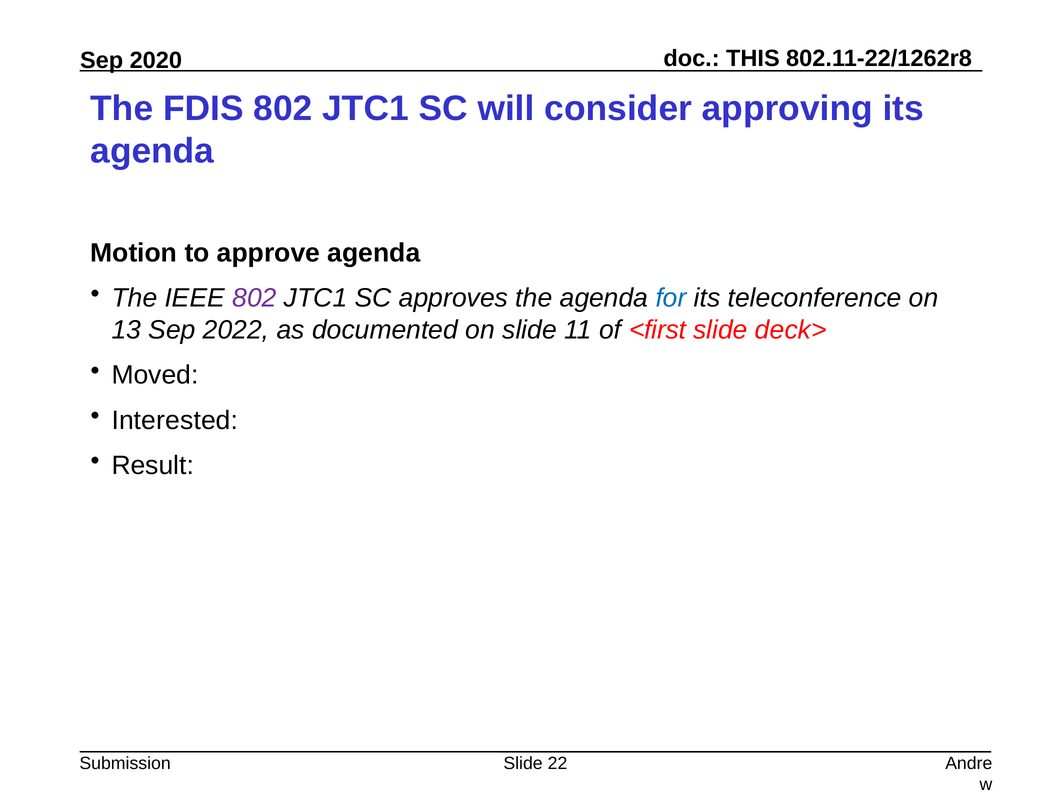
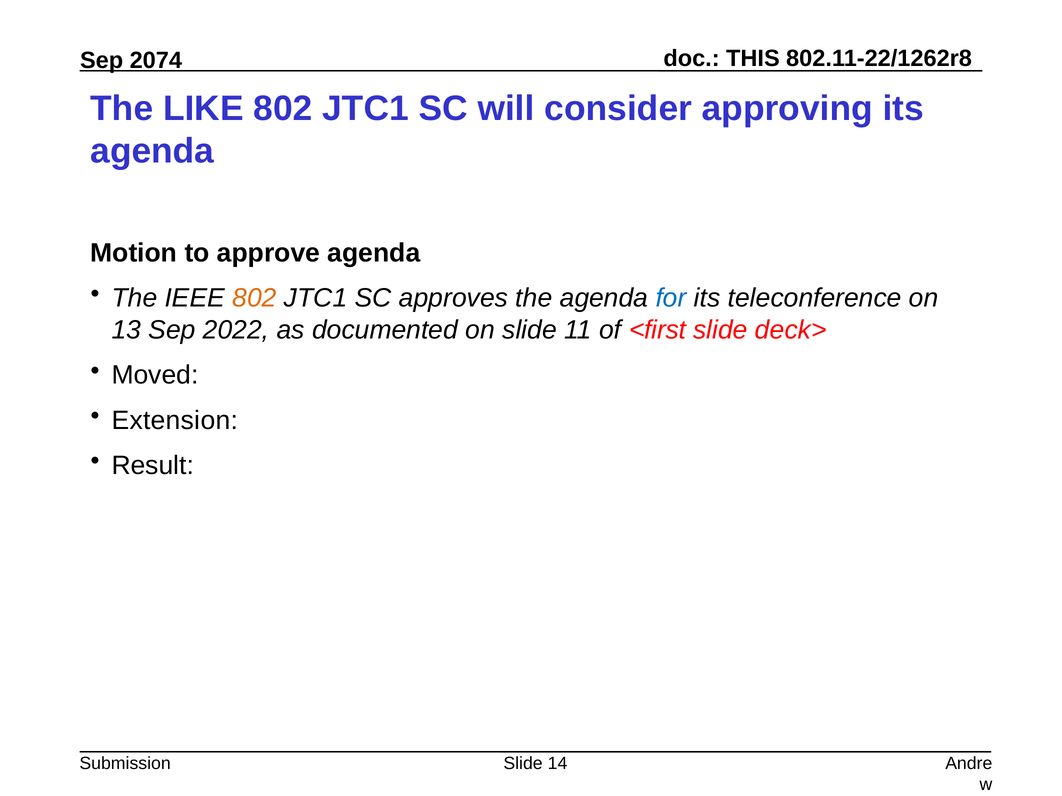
2020: 2020 -> 2074
FDIS: FDIS -> LIKE
802 at (254, 298) colour: purple -> orange
Interested: Interested -> Extension
22: 22 -> 14
